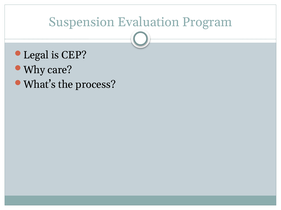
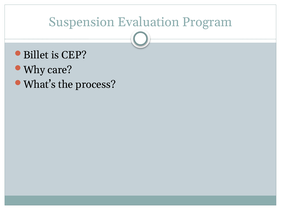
Legal: Legal -> Billet
